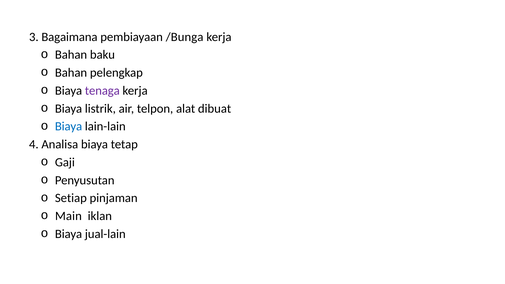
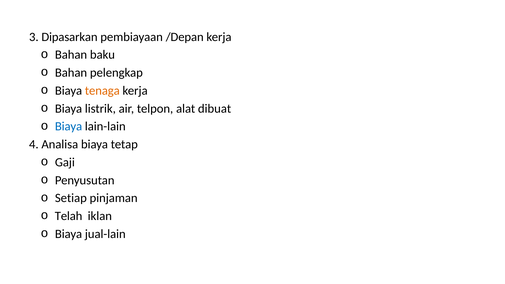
Bagaimana: Bagaimana -> Dipasarkan
/Bunga: /Bunga -> /Depan
tenaga colour: purple -> orange
Main: Main -> Telah
